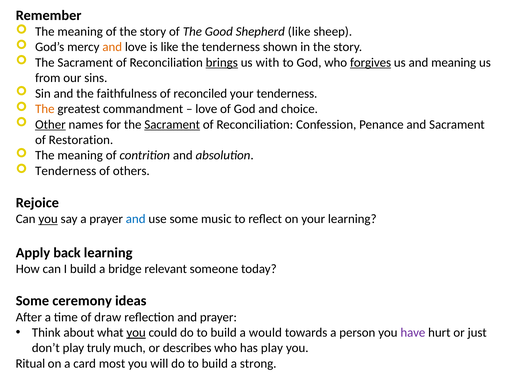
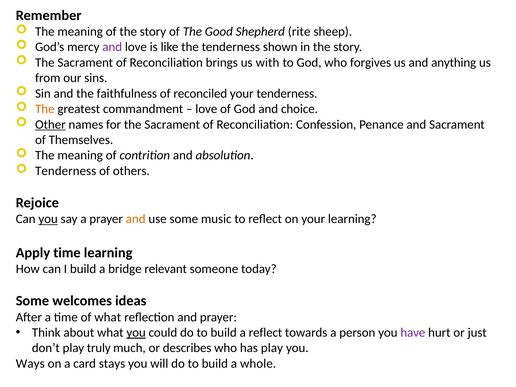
Shepherd like: like -> rite
and at (112, 47) colour: orange -> purple
brings underline: present -> none
forgives underline: present -> none
and meaning: meaning -> anything
Sacrament at (172, 124) underline: present -> none
Restoration: Restoration -> Themselves
and at (136, 219) colour: blue -> orange
Apply back: back -> time
ceremony: ceremony -> welcomes
of draw: draw -> what
a would: would -> reflect
Ritual: Ritual -> Ways
most: most -> stays
strong: strong -> whole
